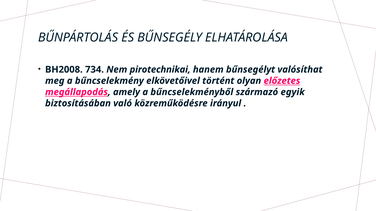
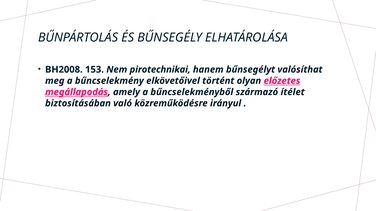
734: 734 -> 153
egyik: egyik -> ítélet
